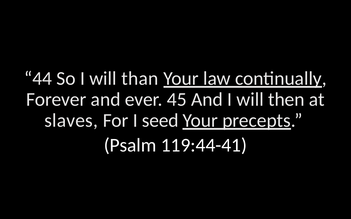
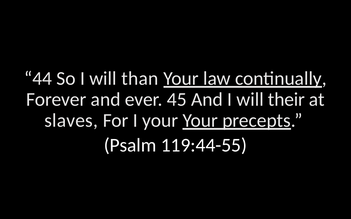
then: then -> their
I seed: seed -> your
119:44-41: 119:44-41 -> 119:44-55
